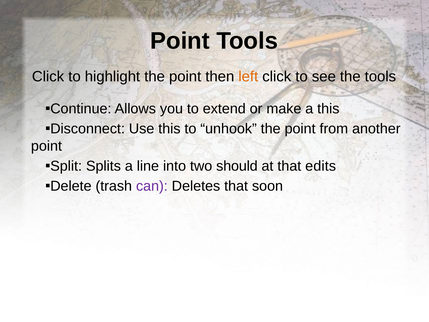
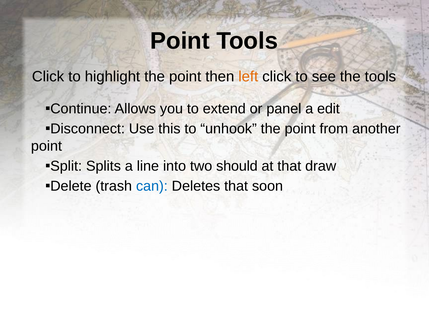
make: make -> panel
a this: this -> edit
edits: edits -> draw
can colour: purple -> blue
